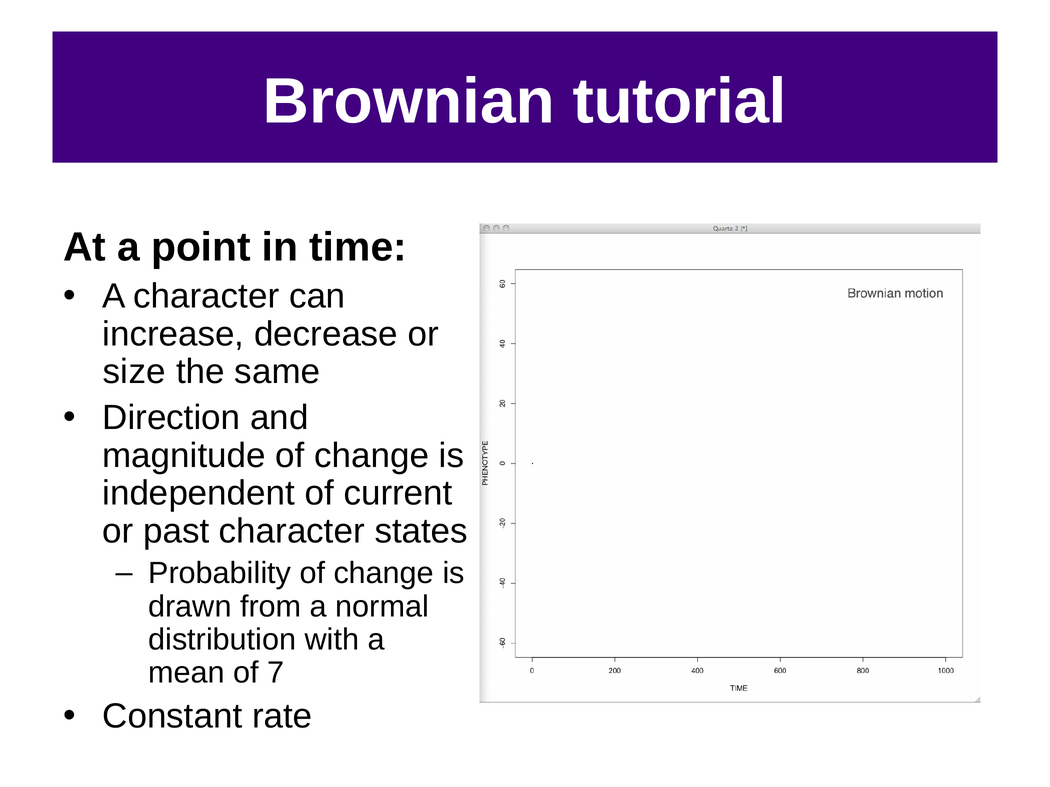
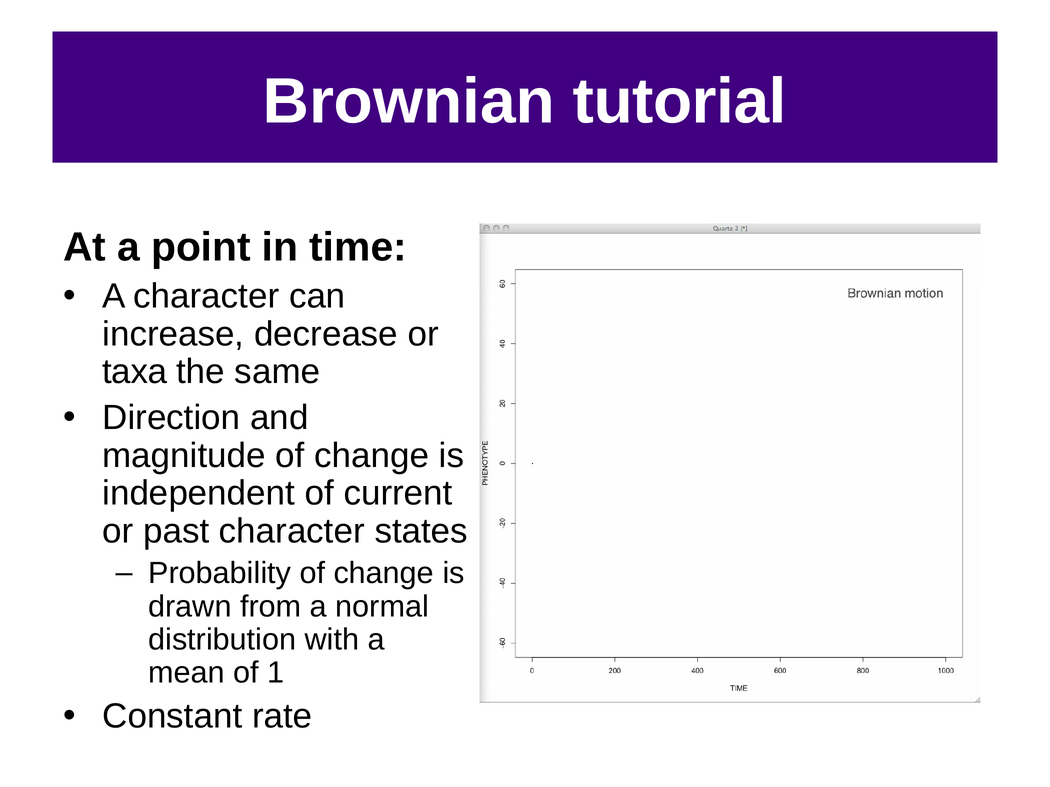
size: size -> taxa
7: 7 -> 1
